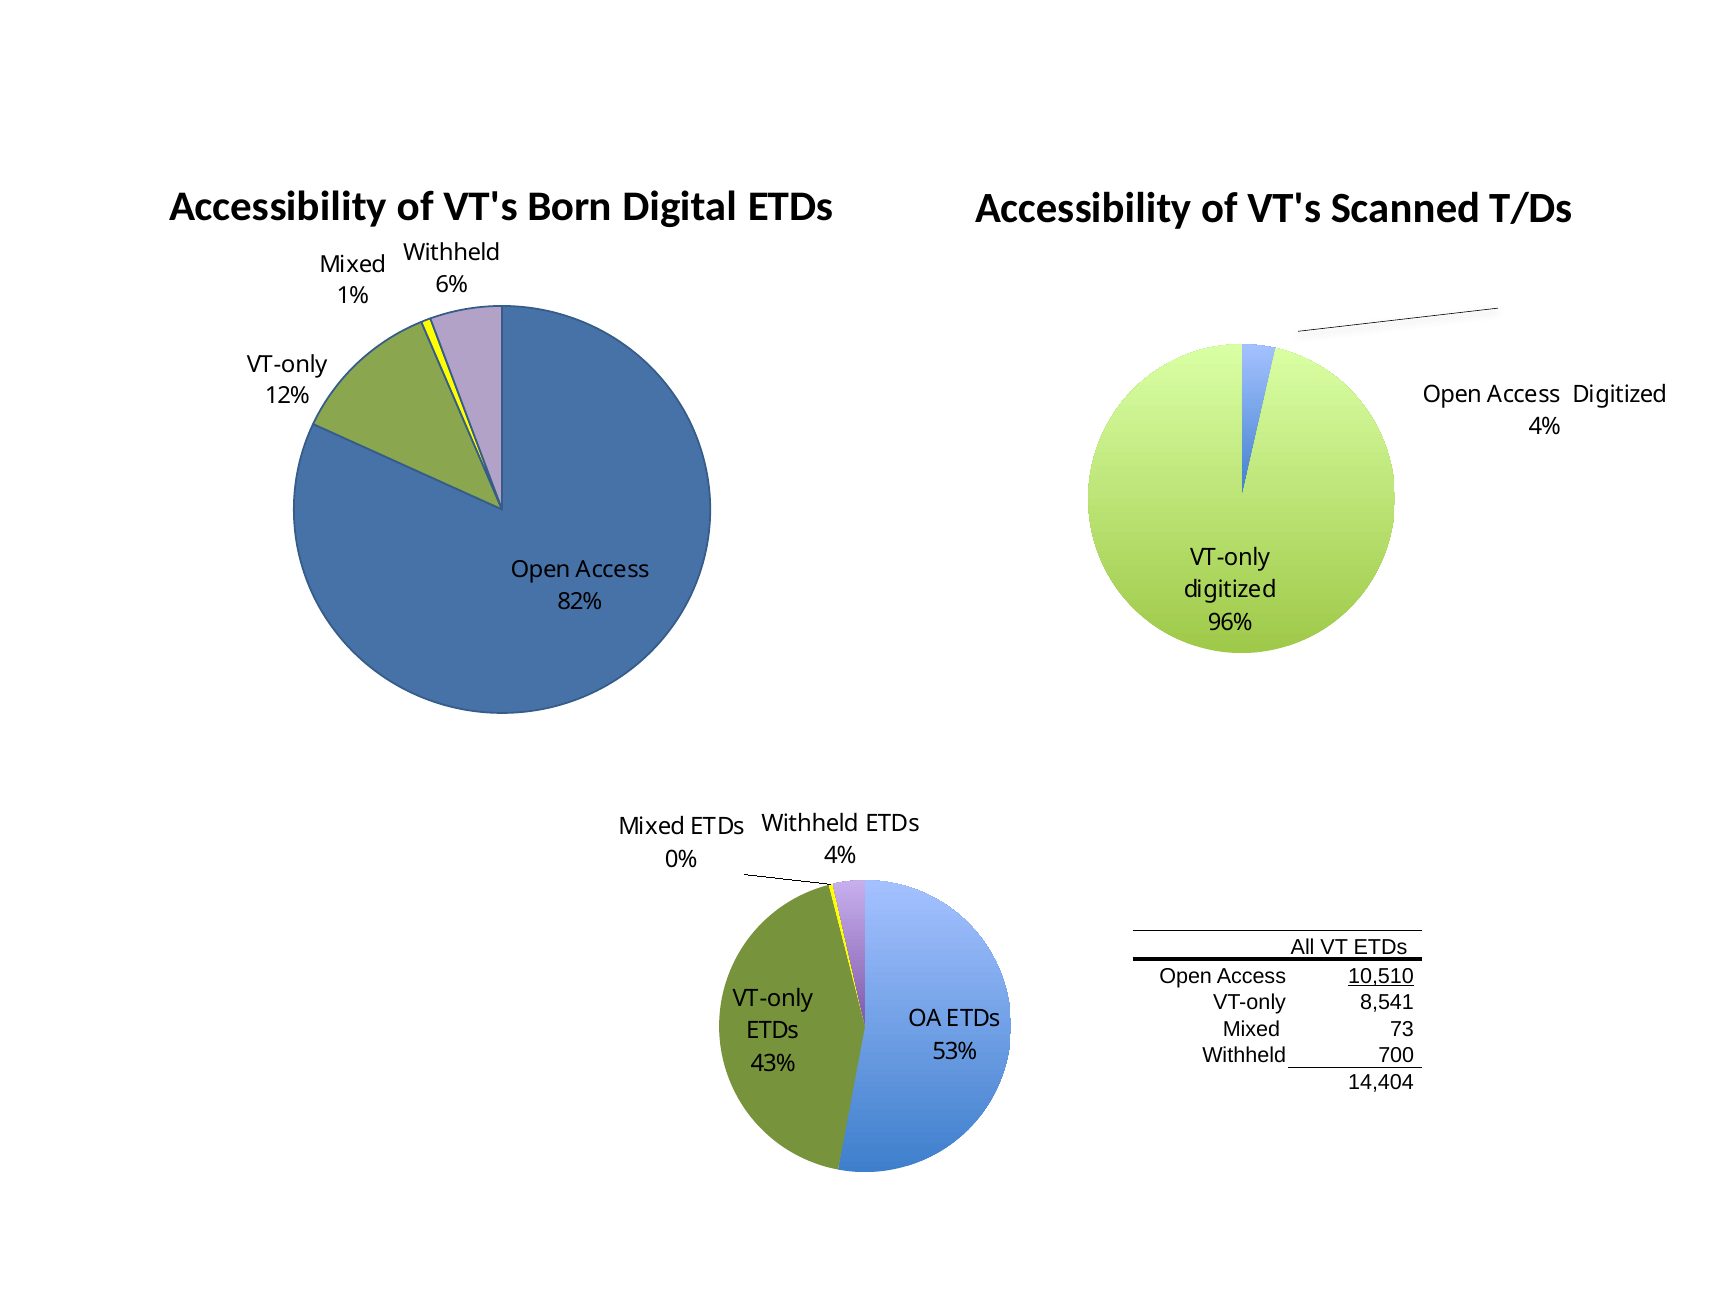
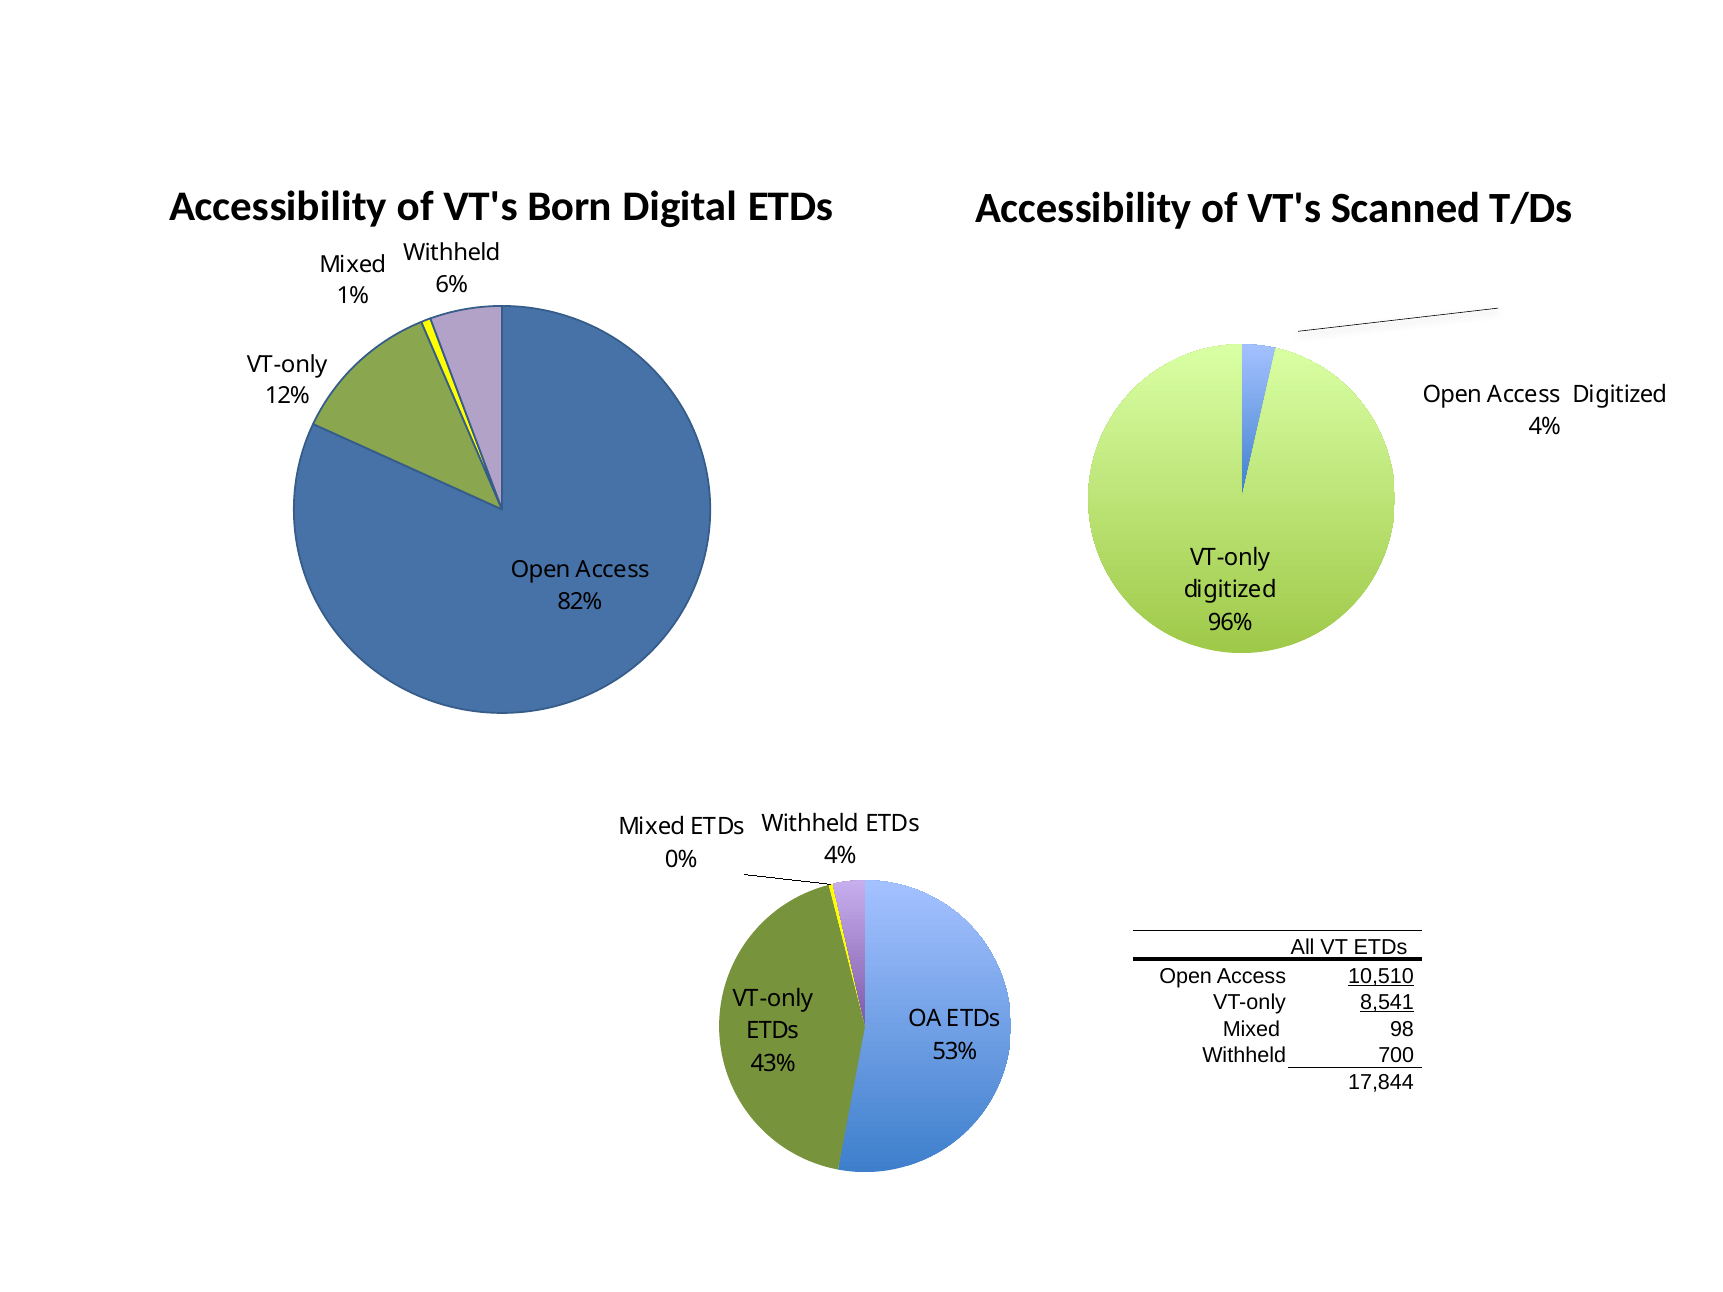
8,541 underline: none -> present
73: 73 -> 98
14,404: 14,404 -> 17,844
